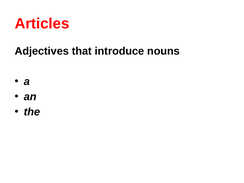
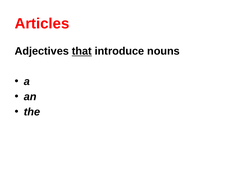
that underline: none -> present
